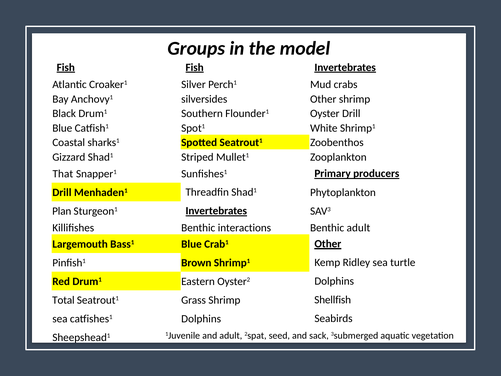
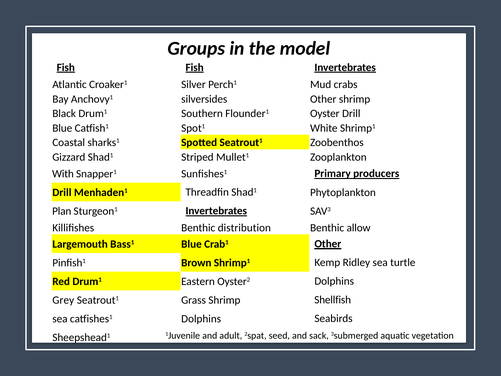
That: That -> With
interactions: interactions -> distribution
Benthic adult: adult -> allow
Total: Total -> Grey
